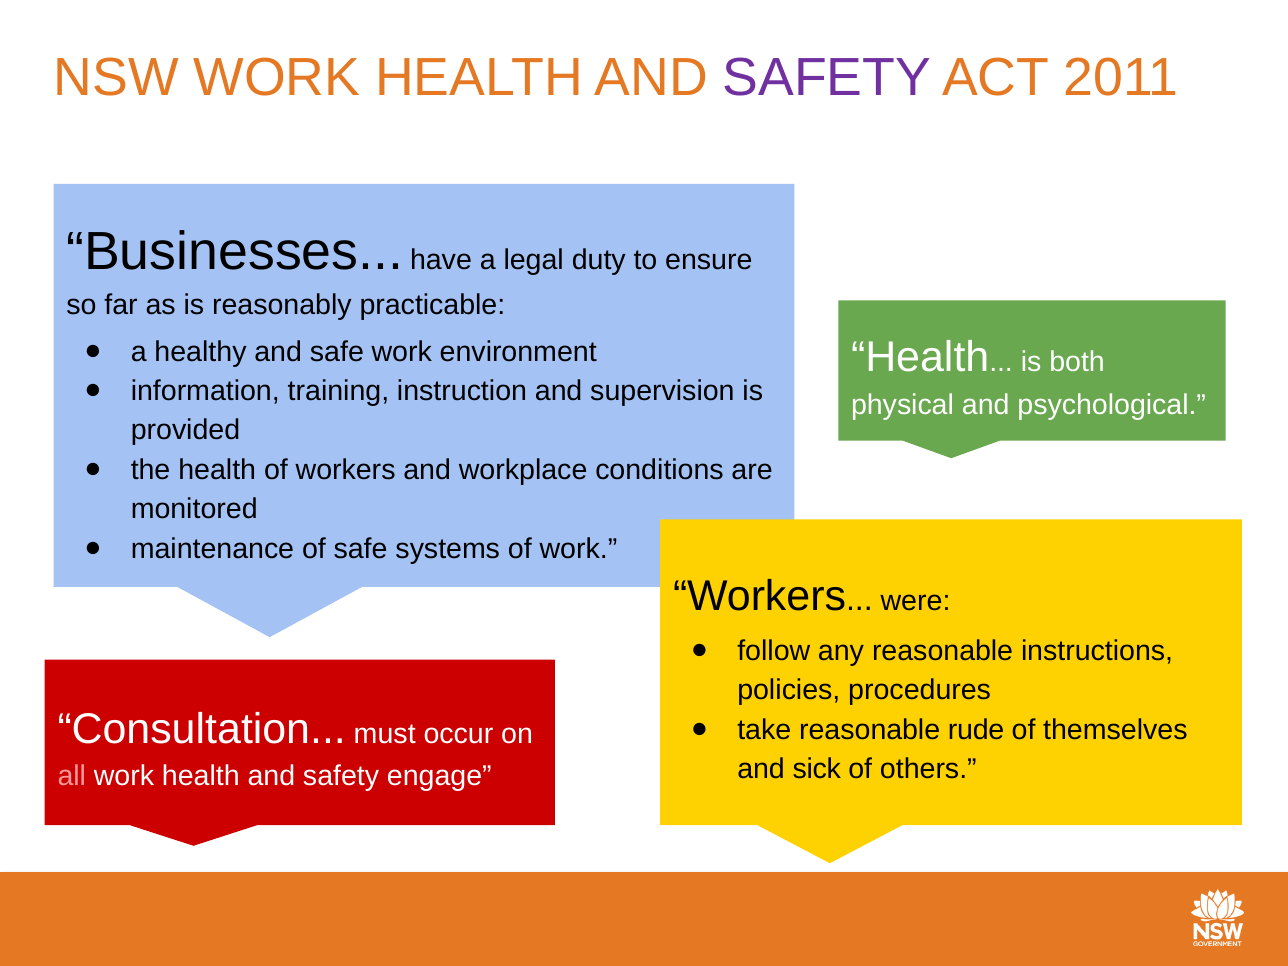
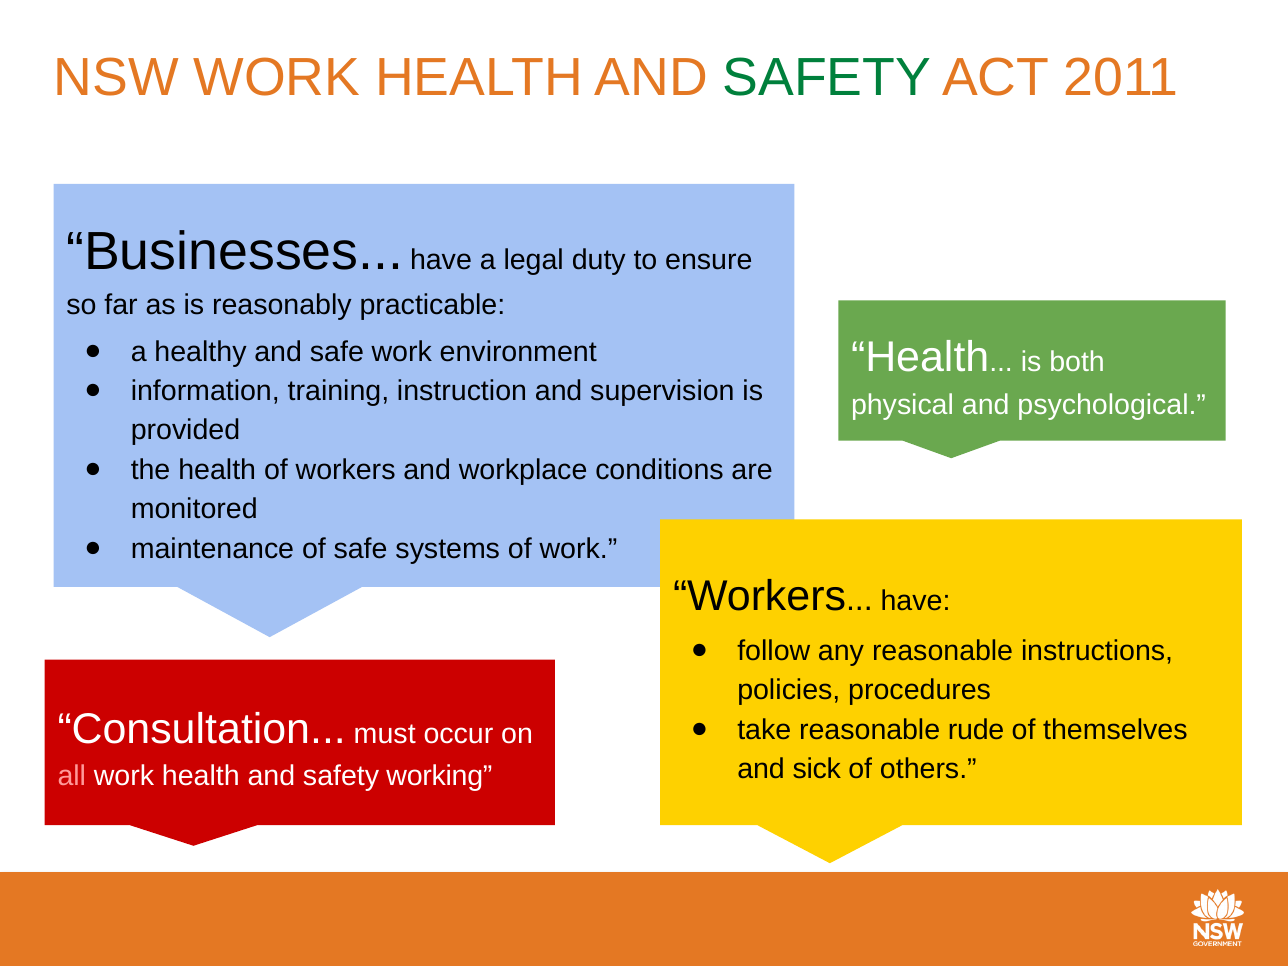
SAFETY at (827, 78) colour: purple -> green
were at (916, 601): were -> have
engage: engage -> working
